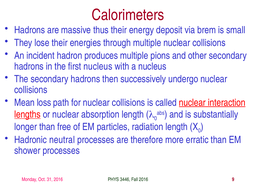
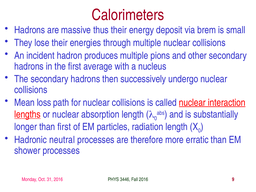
first nucleus: nucleus -> average
than free: free -> first
